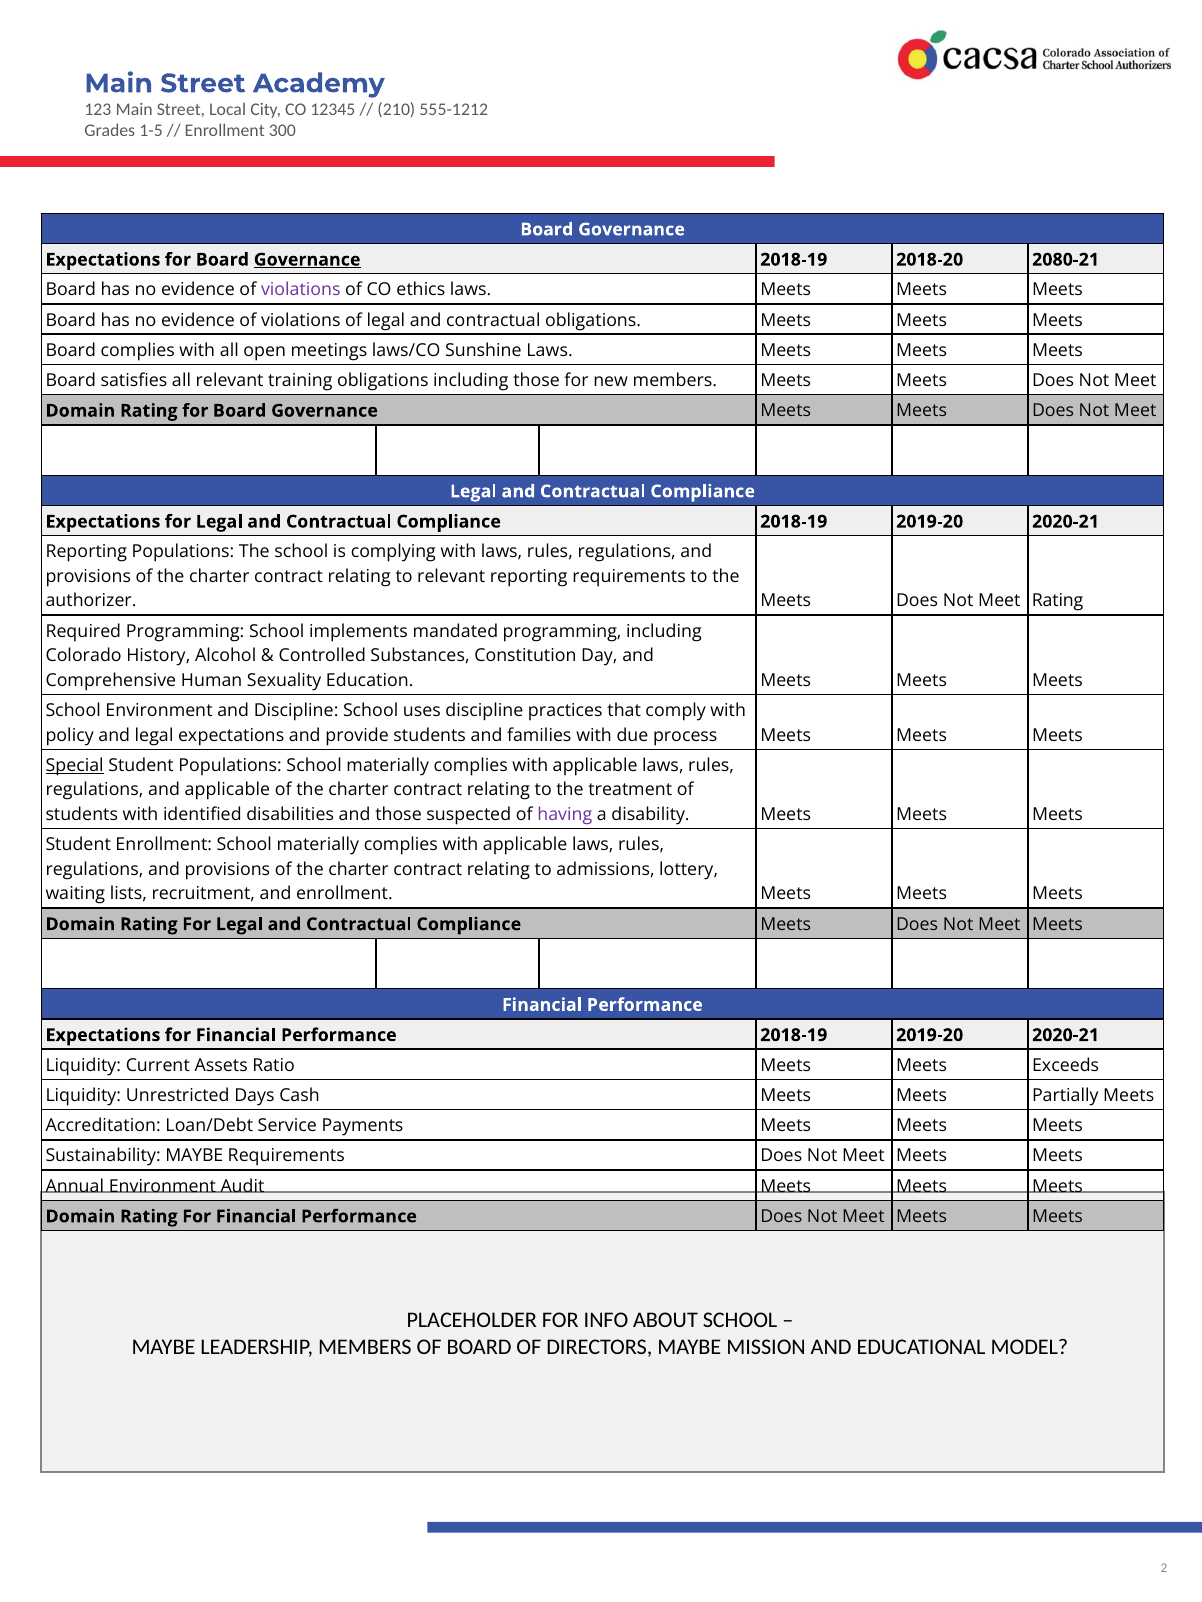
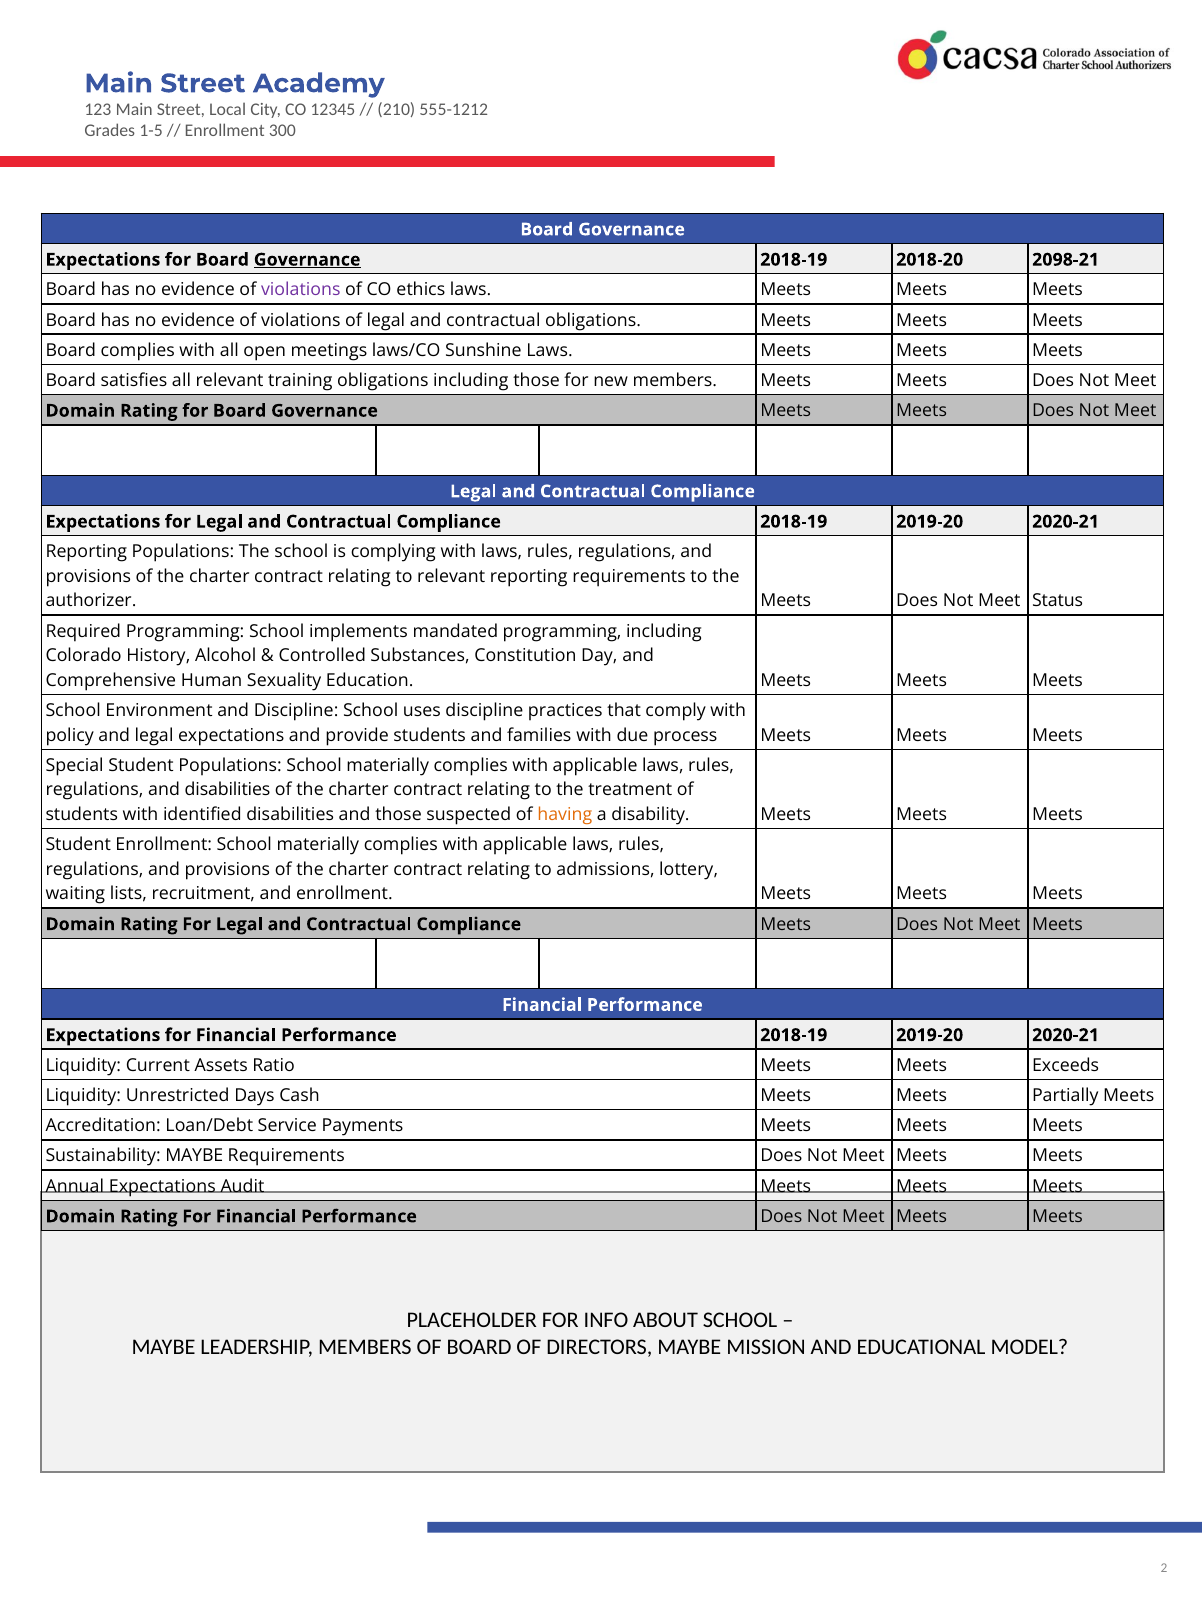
2080-21: 2080-21 -> 2098-21
Meet Rating: Rating -> Status
Special underline: present -> none
and applicable: applicable -> disabilities
having colour: purple -> orange
Annual Environment: Environment -> Expectations
